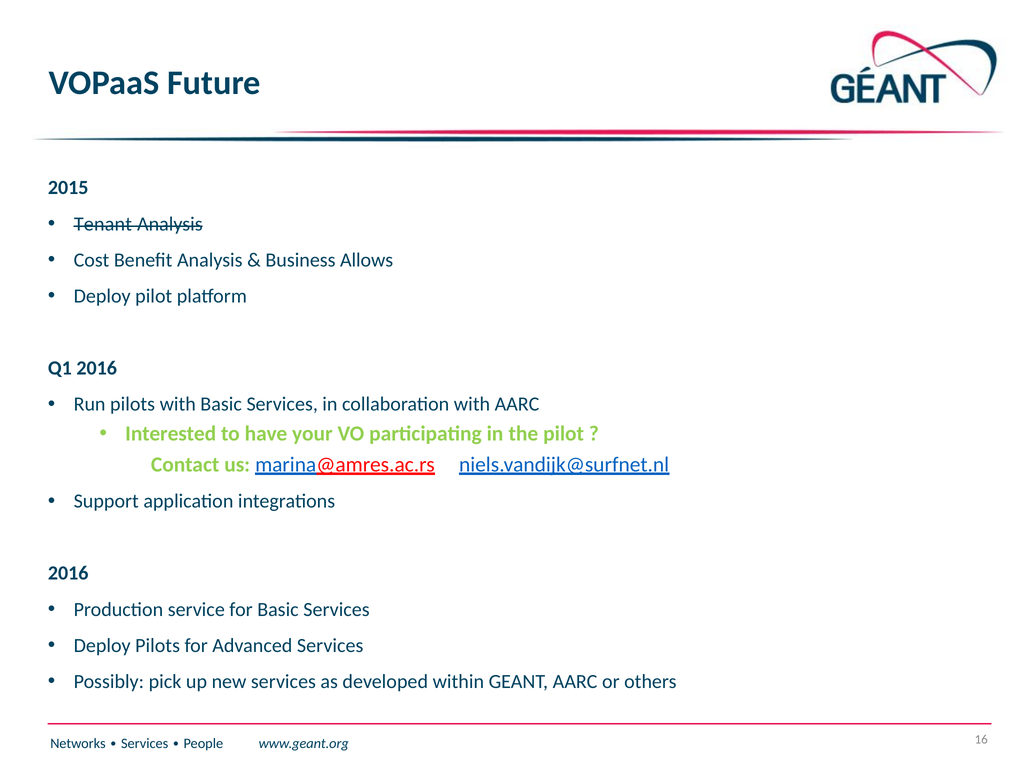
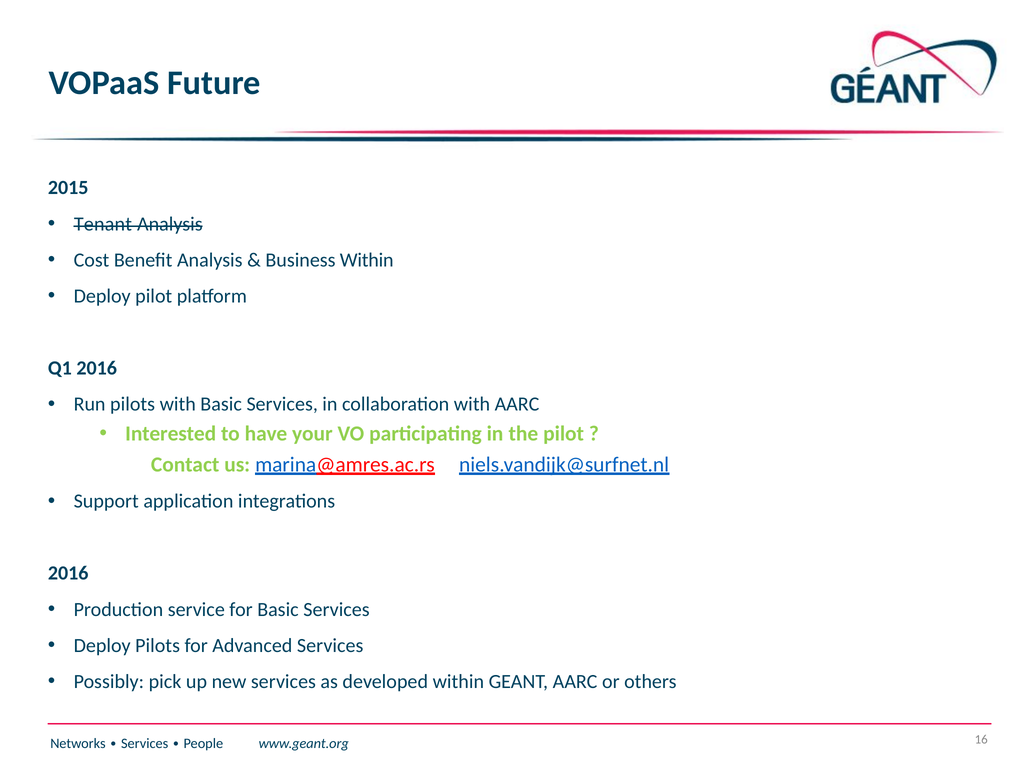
Business Allows: Allows -> Within
